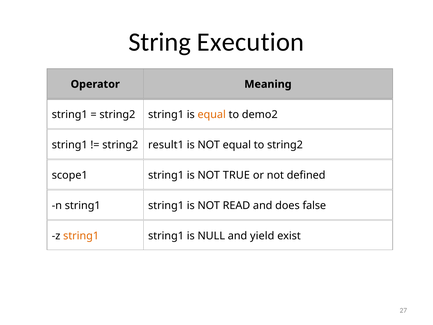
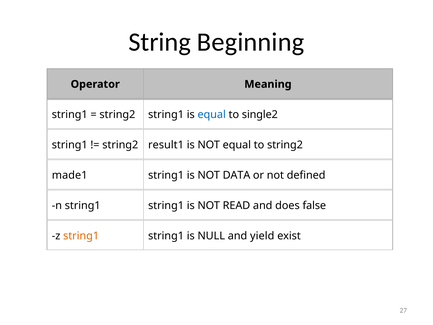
Execution: Execution -> Beginning
equal at (212, 114) colour: orange -> blue
demo2: demo2 -> single2
scope1: scope1 -> made1
TRUE: TRUE -> DATA
